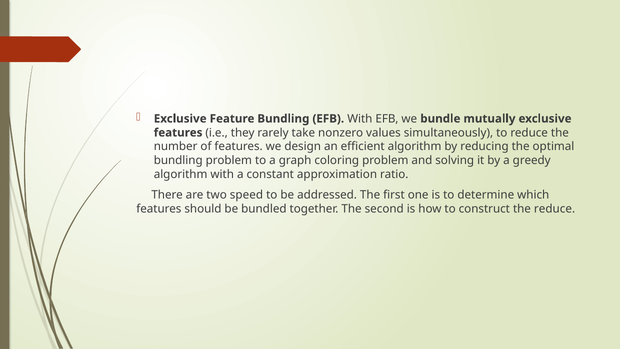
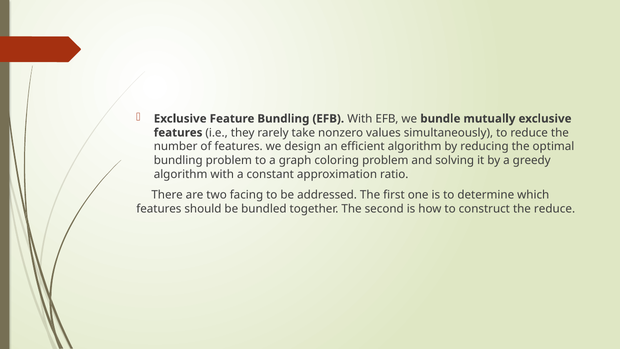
speed: speed -> facing
